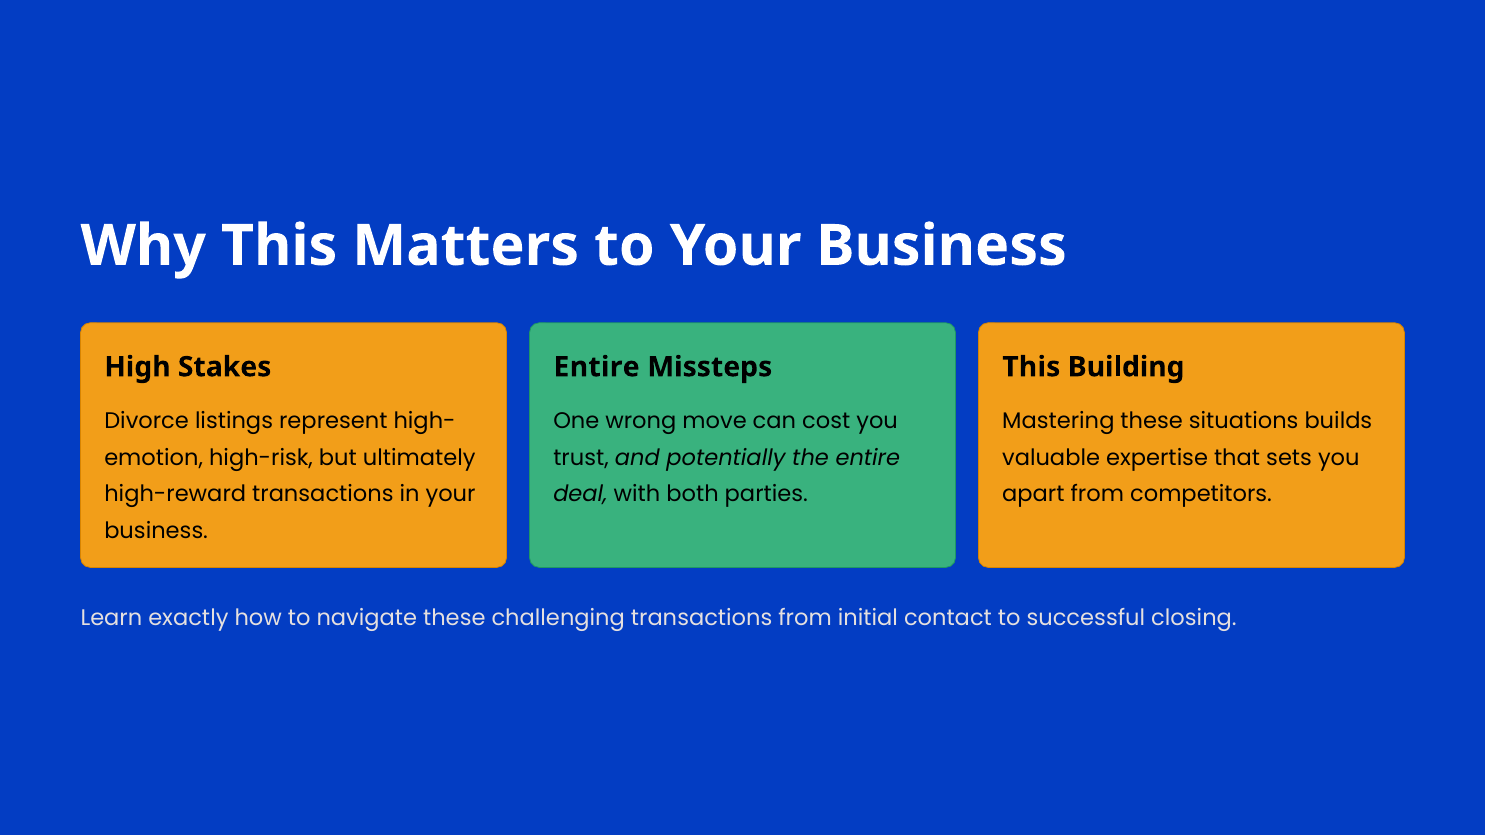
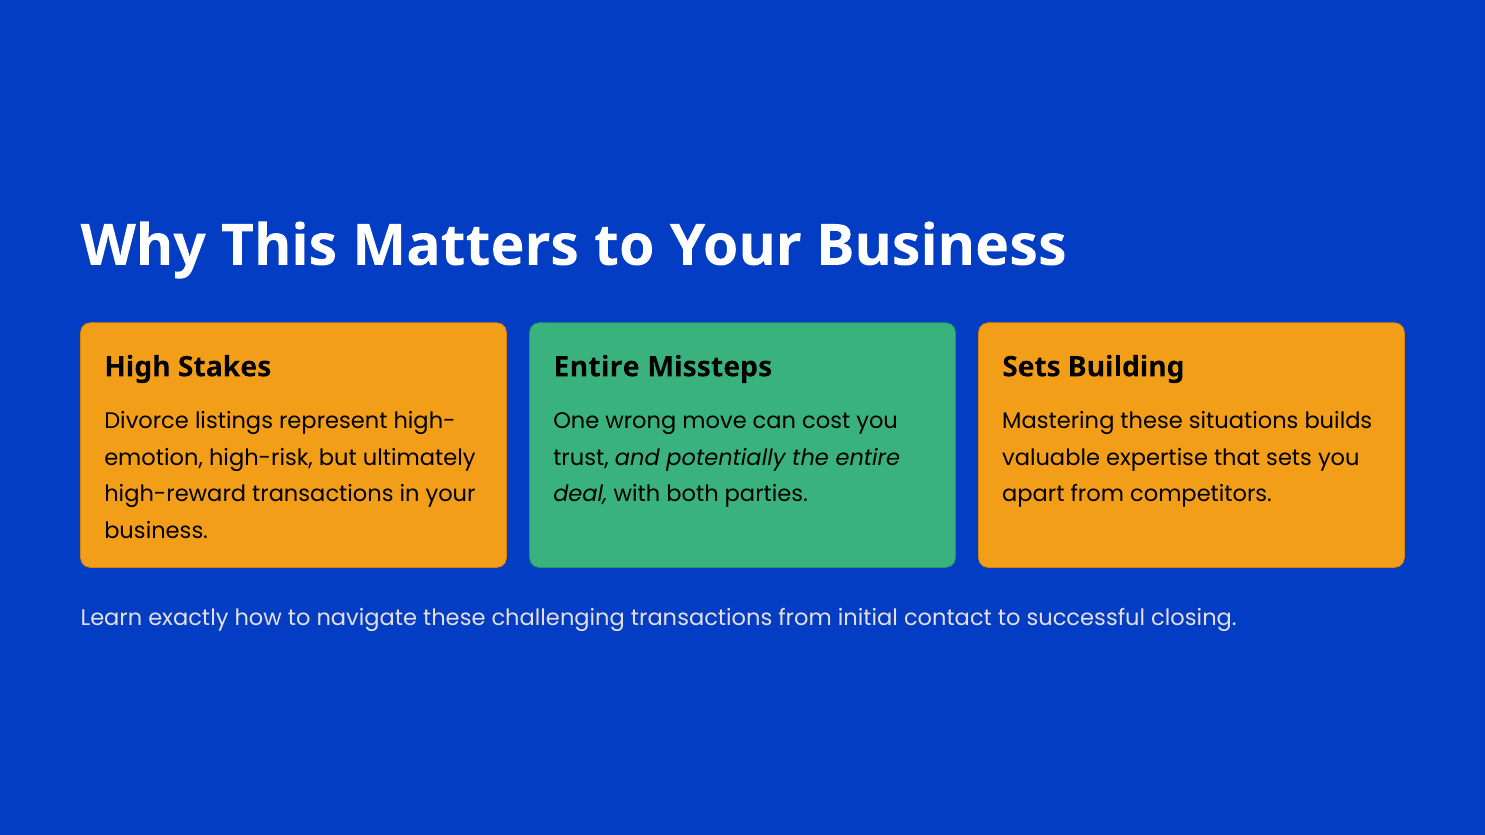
This at (1031, 367): This -> Sets
